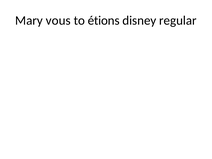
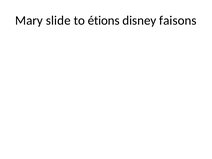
vous: vous -> slide
regular: regular -> faisons
